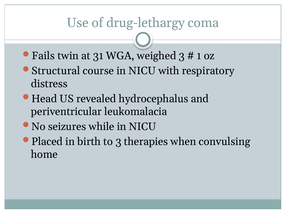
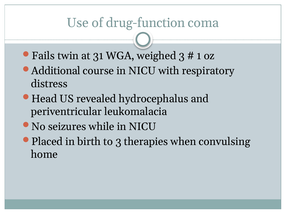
drug-lethargy: drug-lethargy -> drug-function
Structural: Structural -> Additional
